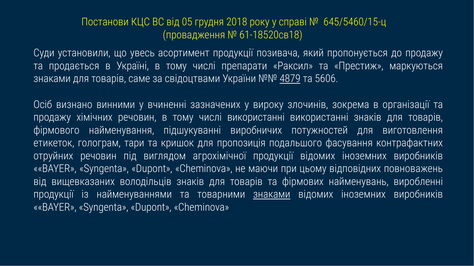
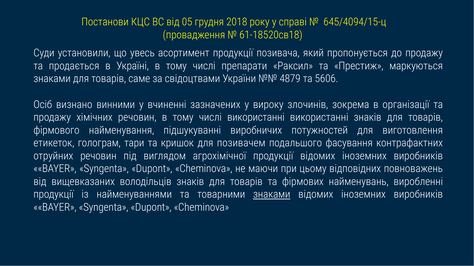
645/5460/15-ц: 645/5460/15-ц -> 645/4094/15-ц
4879 underline: present -> none
пропозиція: пропозиція -> позивачем
